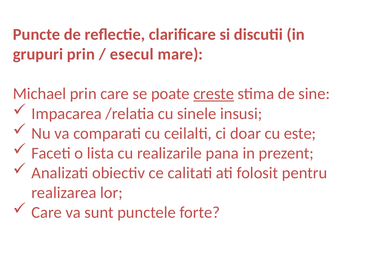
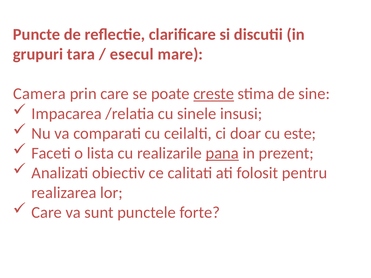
grupuri prin: prin -> tara
Michael: Michael -> Camera
pana underline: none -> present
